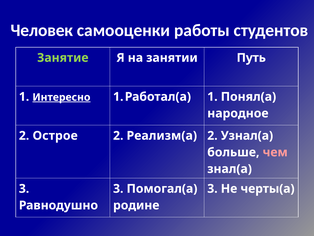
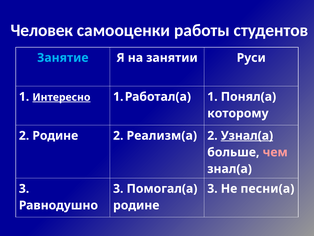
Занятие colour: light green -> light blue
Путь: Путь -> Руси
народное: народное -> которому
2 Острое: Острое -> Родине
Узнал(а underline: none -> present
черты(а: черты(а -> песни(а
